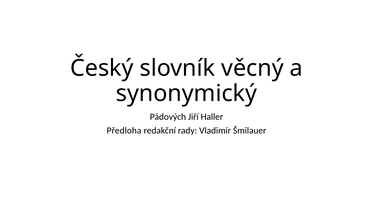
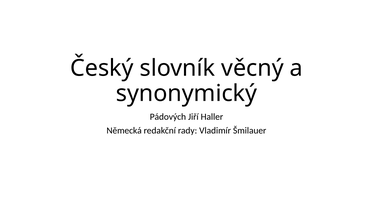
Předloha: Předloha -> Německá
